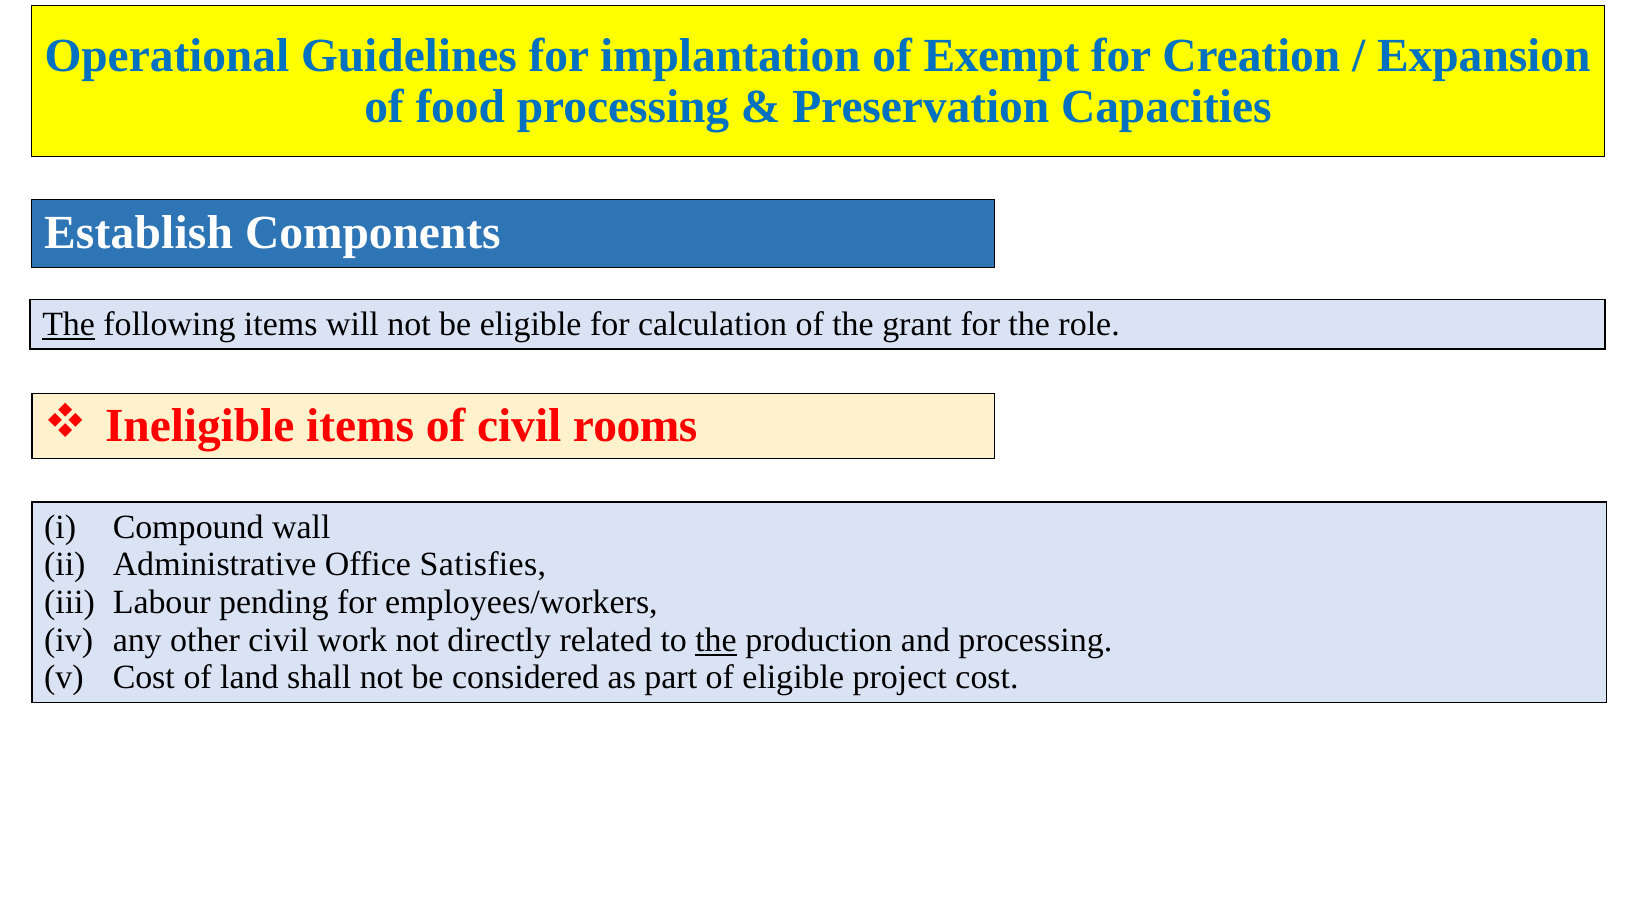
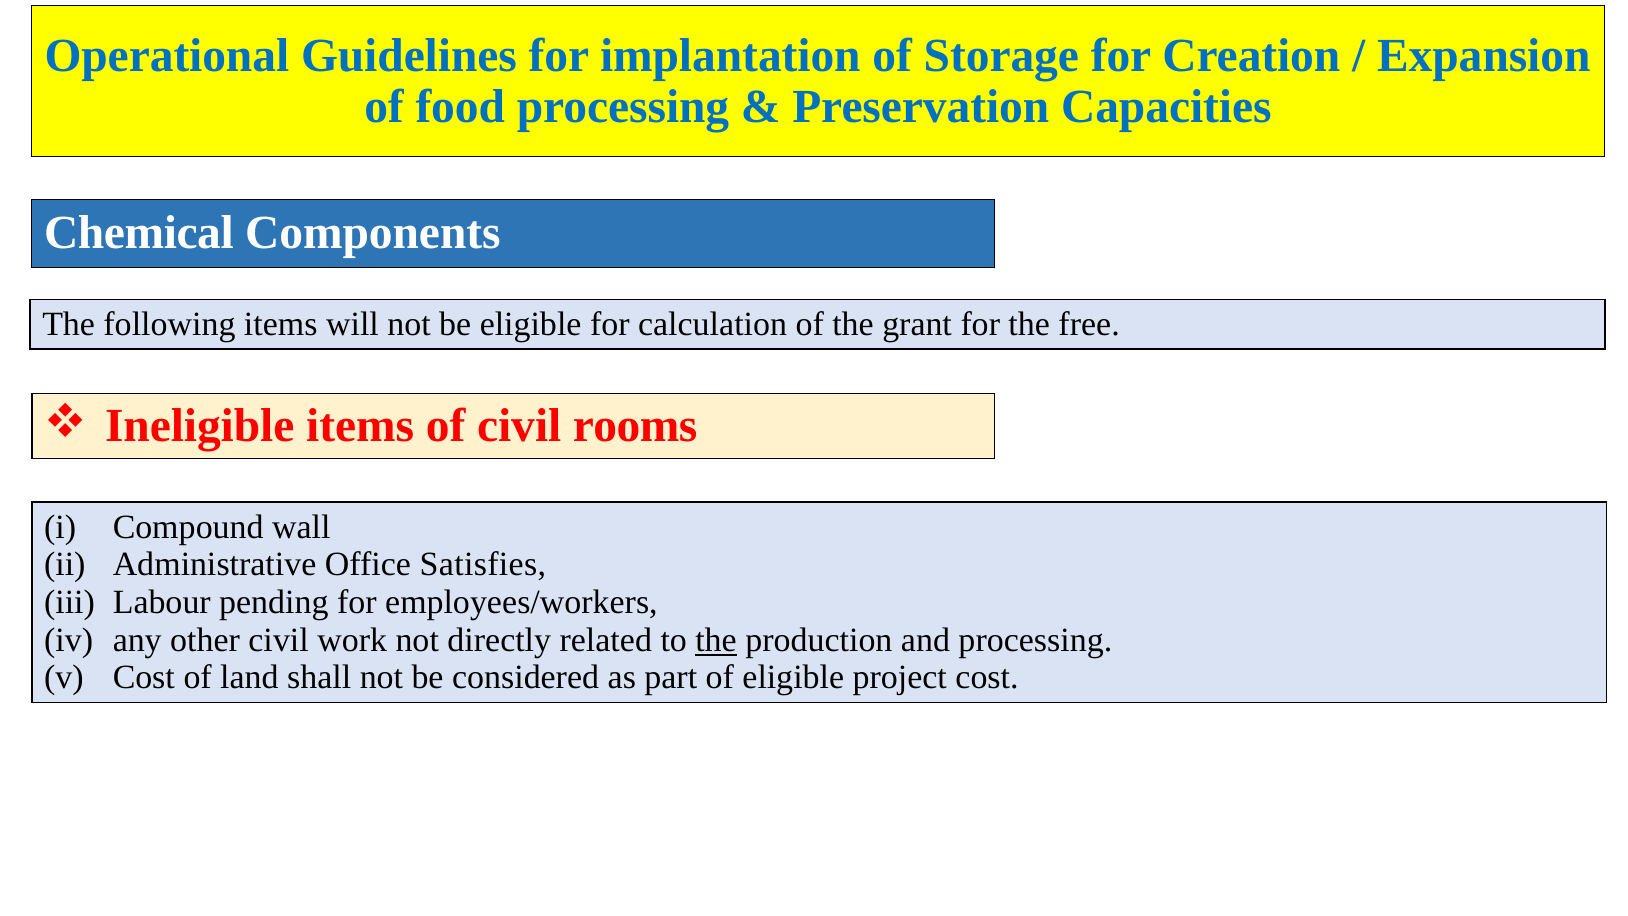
Exempt: Exempt -> Storage
Establish: Establish -> Chemical
The at (69, 324) underline: present -> none
role: role -> free
